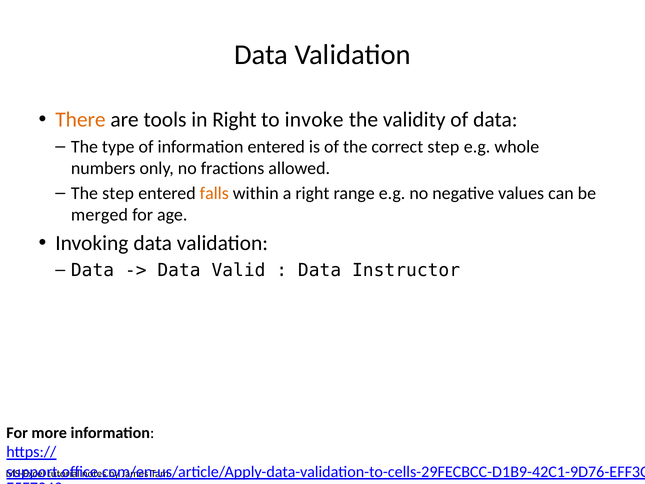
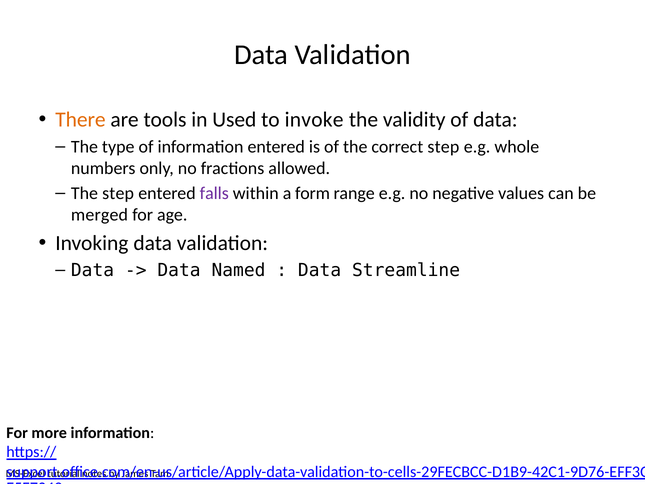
in Right: Right -> Used
falls colour: orange -> purple
a right: right -> form
Valid: Valid -> Named
Instructor: Instructor -> Streamline
